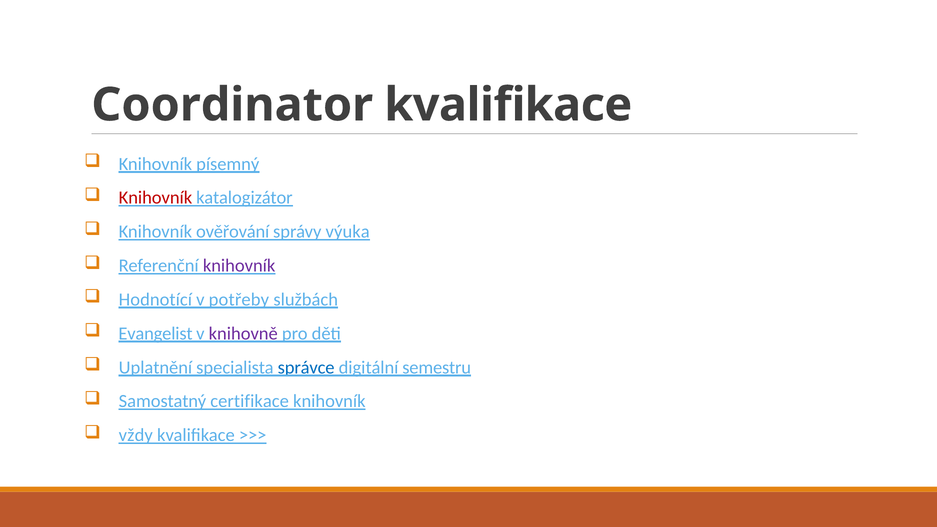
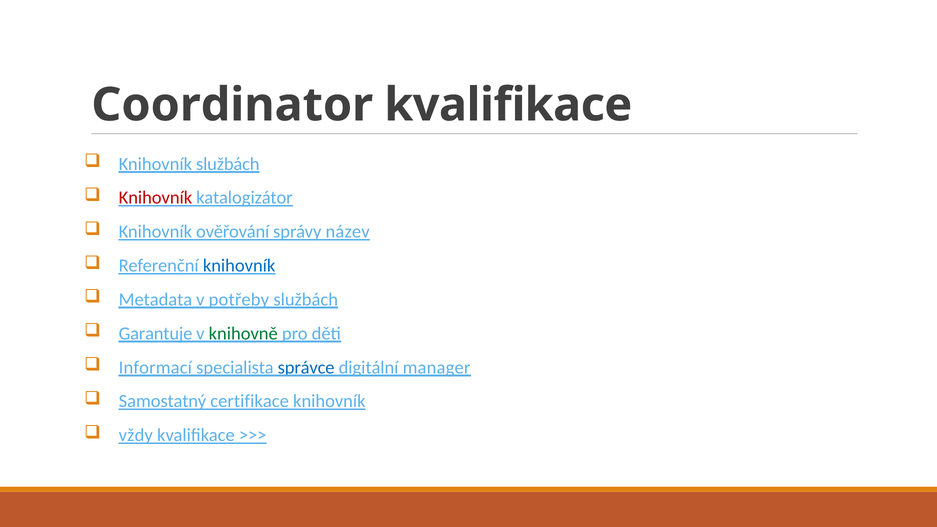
Knihovník písemný: písemný -> službách
výuka: výuka -> název
knihovník at (239, 266) colour: purple -> blue
Hodnotící: Hodnotící -> Metadata
Evangelist: Evangelist -> Garantuje
knihovně colour: purple -> green
Uplatnění: Uplatnění -> Informací
semestru: semestru -> manager
